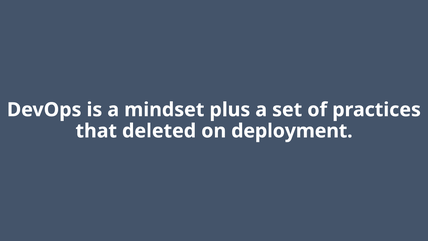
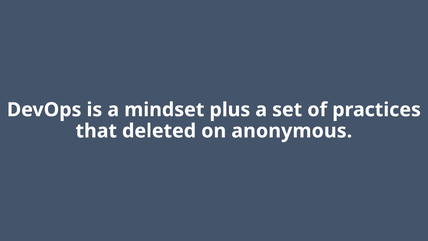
deployment: deployment -> anonymous
